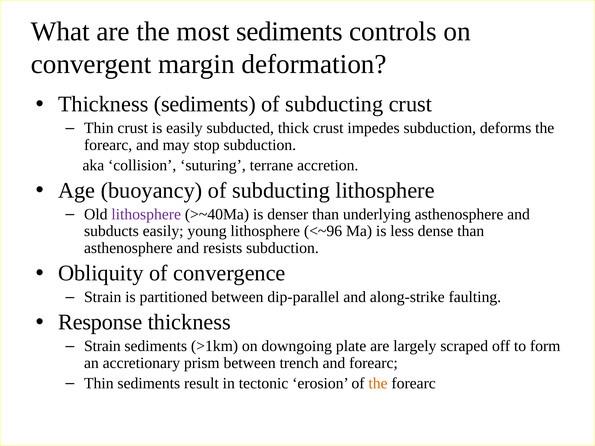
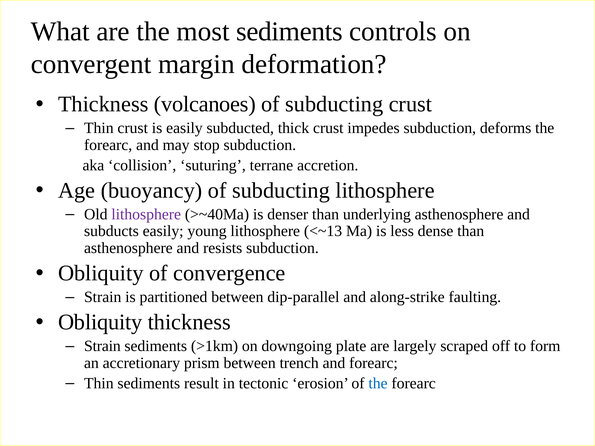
Thickness sediments: sediments -> volcanoes
<~96: <~96 -> <~13
Response at (100, 322): Response -> Obliquity
the at (378, 383) colour: orange -> blue
